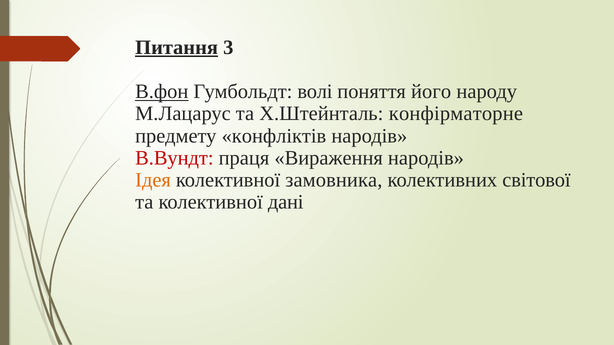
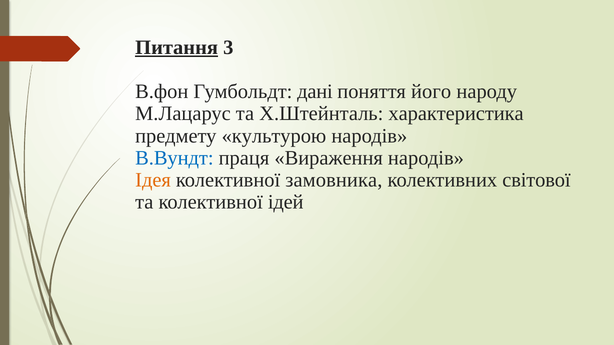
В.фон underline: present -> none
волі: волі -> дані
конфірматорне: конфірматорне -> характеристика
конфліктів: конфліктів -> культурою
В.Вундт colour: red -> blue
дані: дані -> ідей
